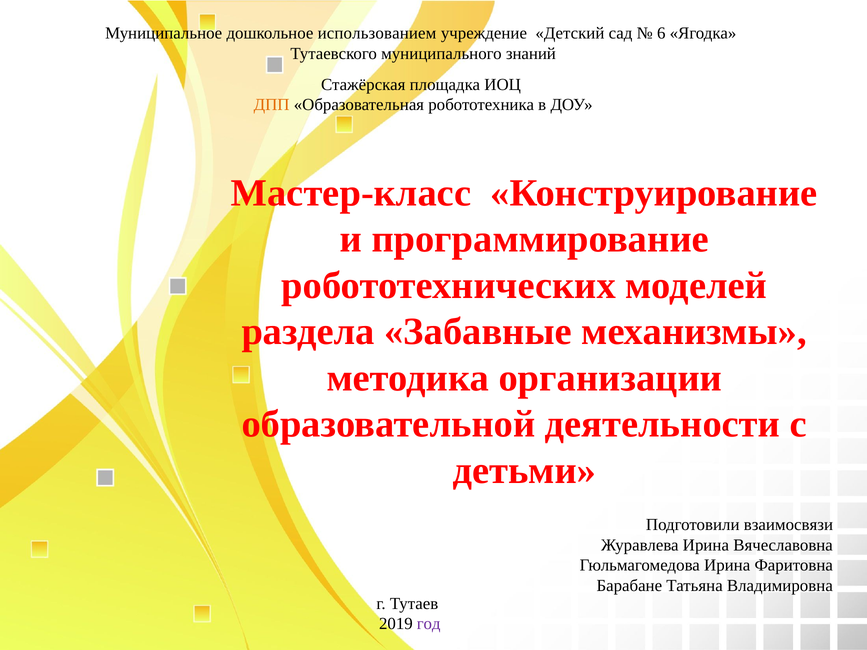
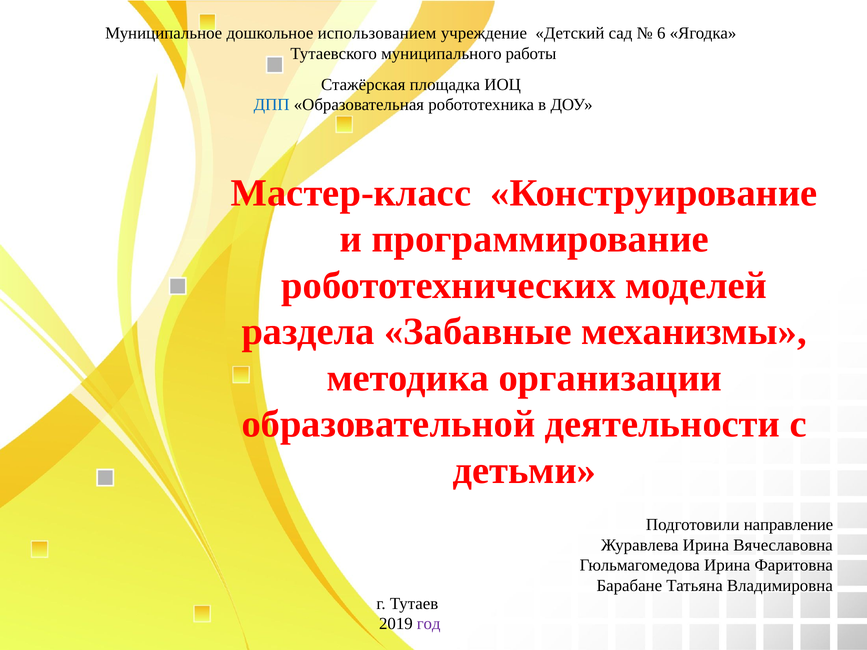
знаний: знаний -> работы
ДПП colour: orange -> blue
взаимосвязи: взаимосвязи -> направление
